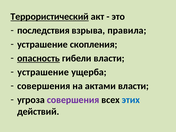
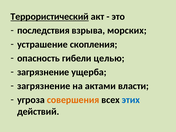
правила: правила -> морских
опасность underline: present -> none
гибели власти: власти -> целью
устрашение at (43, 72): устрашение -> загрязнение
совершения at (44, 86): совершения -> загрязнение
совершения at (73, 100) colour: purple -> orange
